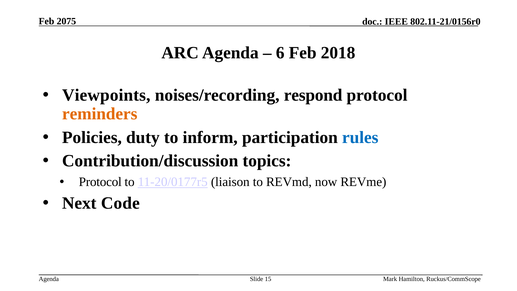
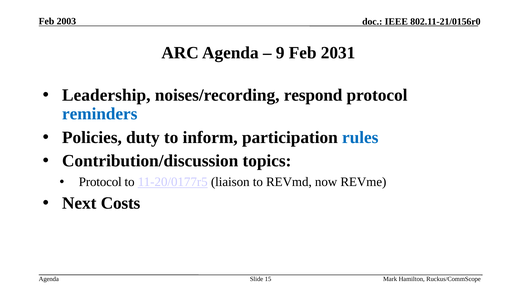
2075: 2075 -> 2003
6: 6 -> 9
2018: 2018 -> 2031
Viewpoints: Viewpoints -> Leadership
reminders colour: orange -> blue
Code: Code -> Costs
